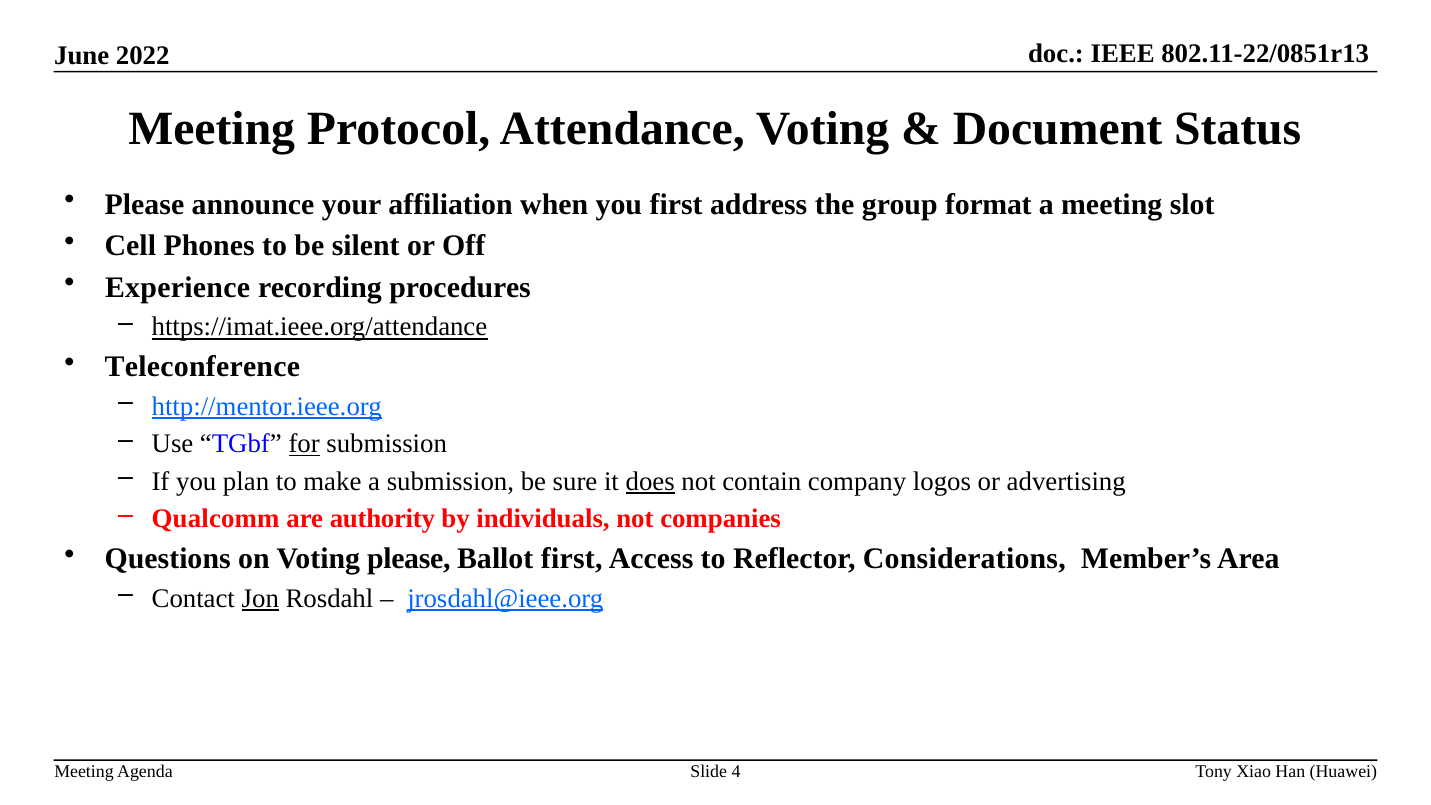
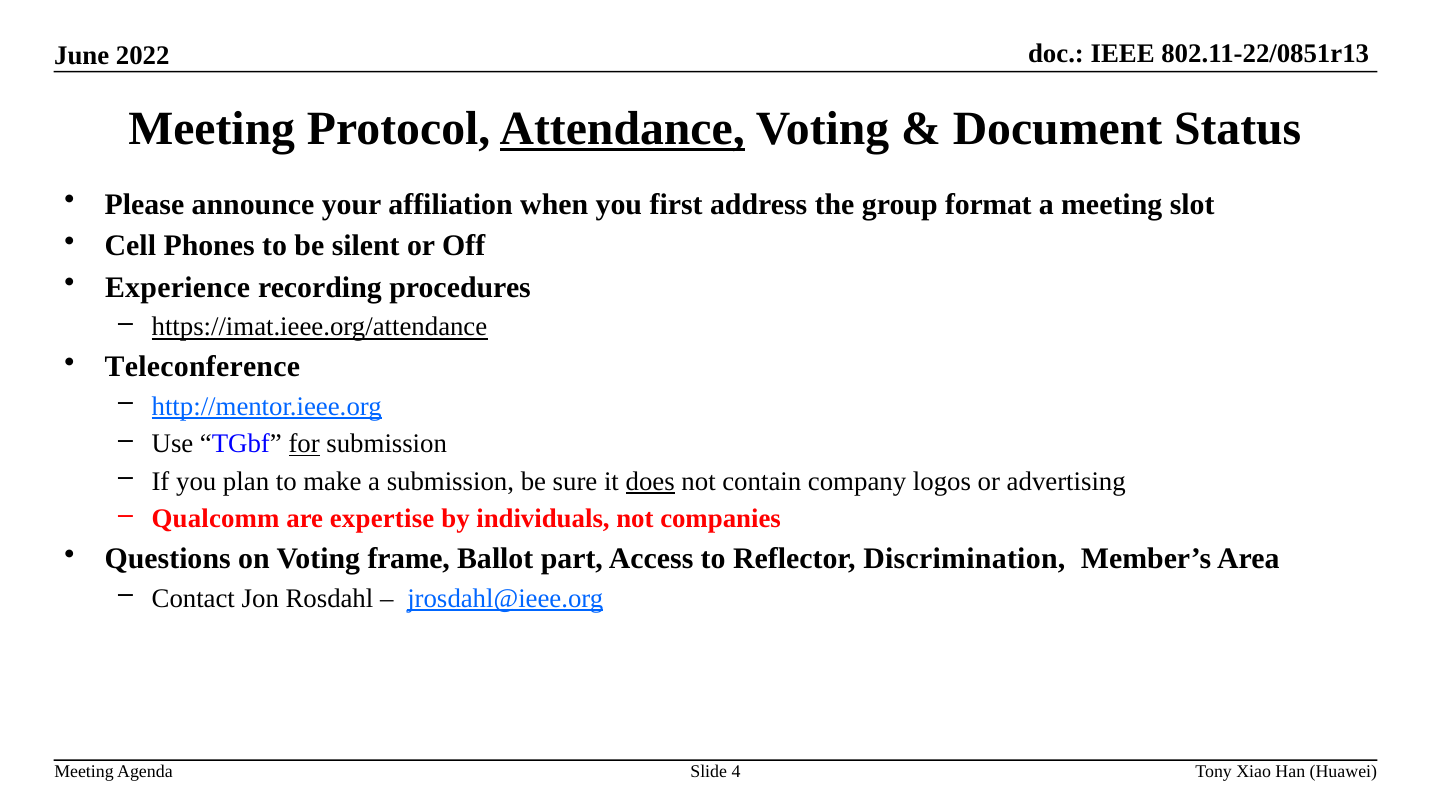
Attendance underline: none -> present
authority: authority -> expertise
Voting please: please -> frame
Ballot first: first -> part
Considerations: Considerations -> Discrimination
Jon underline: present -> none
